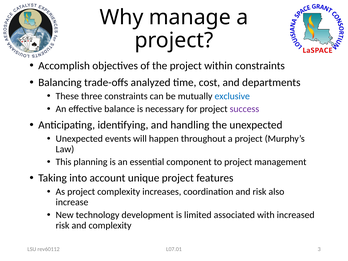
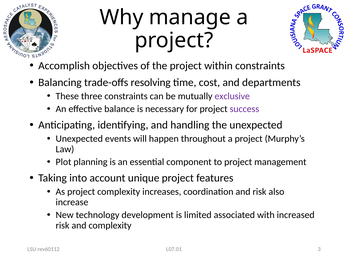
analyzed: analyzed -> resolving
exclusive colour: blue -> purple
This: This -> Plot
